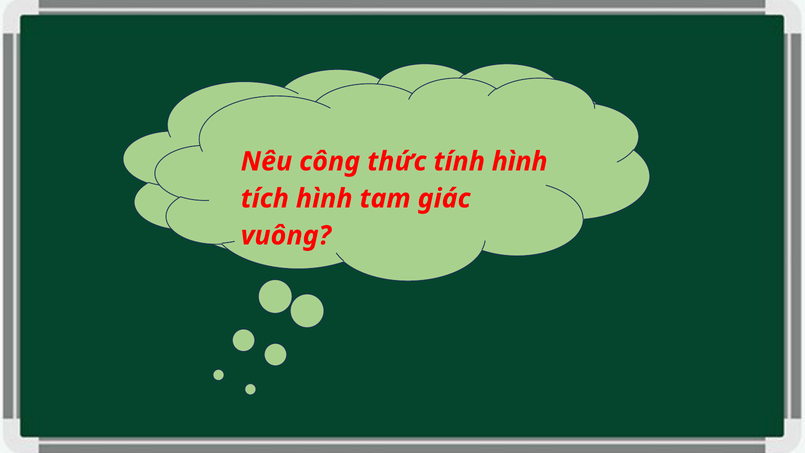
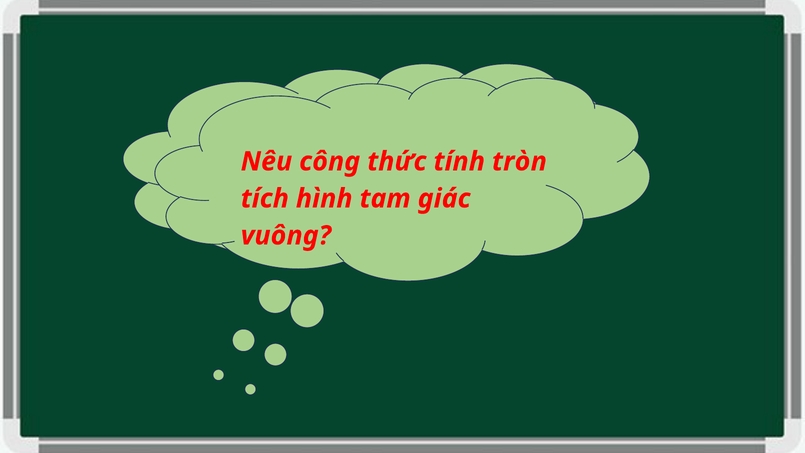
tính hình: hình -> tròn
